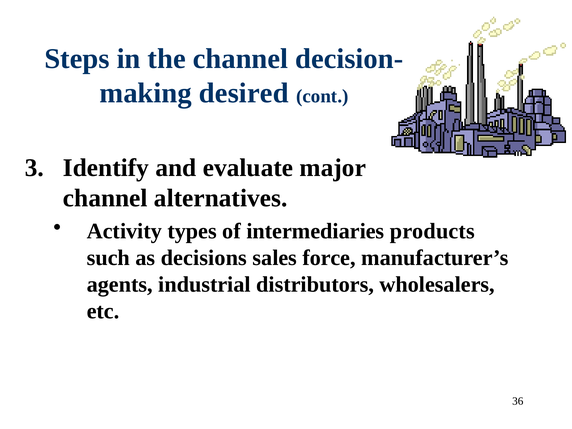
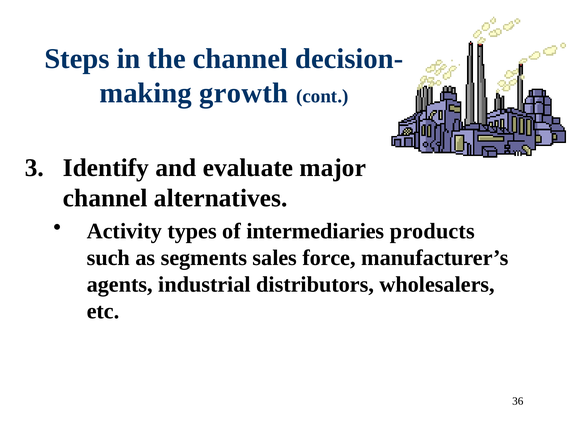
desired: desired -> growth
decisions: decisions -> segments
